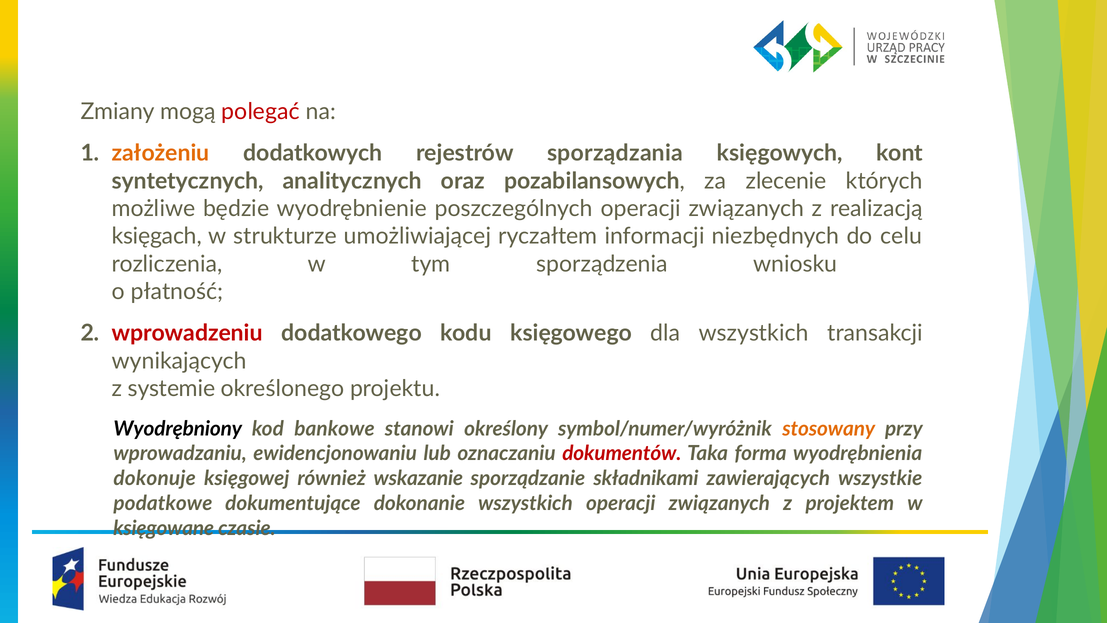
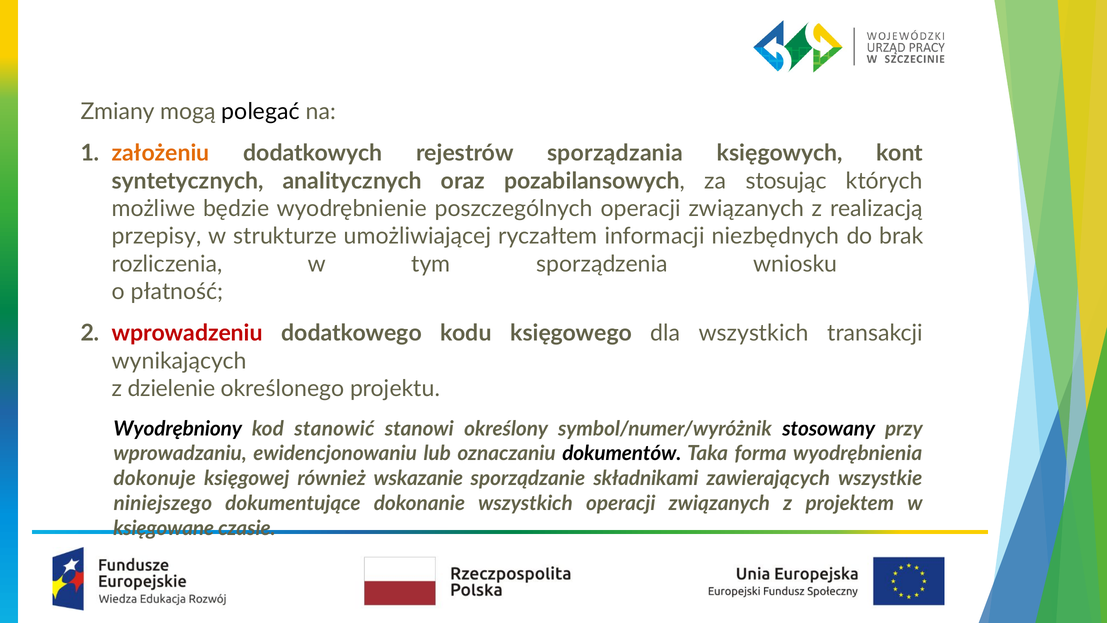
polegać colour: red -> black
zlecenie: zlecenie -> stosując
księgach: księgach -> przepisy
celu: celu -> brak
systemie: systemie -> dzielenie
bankowe: bankowe -> stanowić
stosowany colour: orange -> black
dokumentów colour: red -> black
podatkowe: podatkowe -> niniejszego
